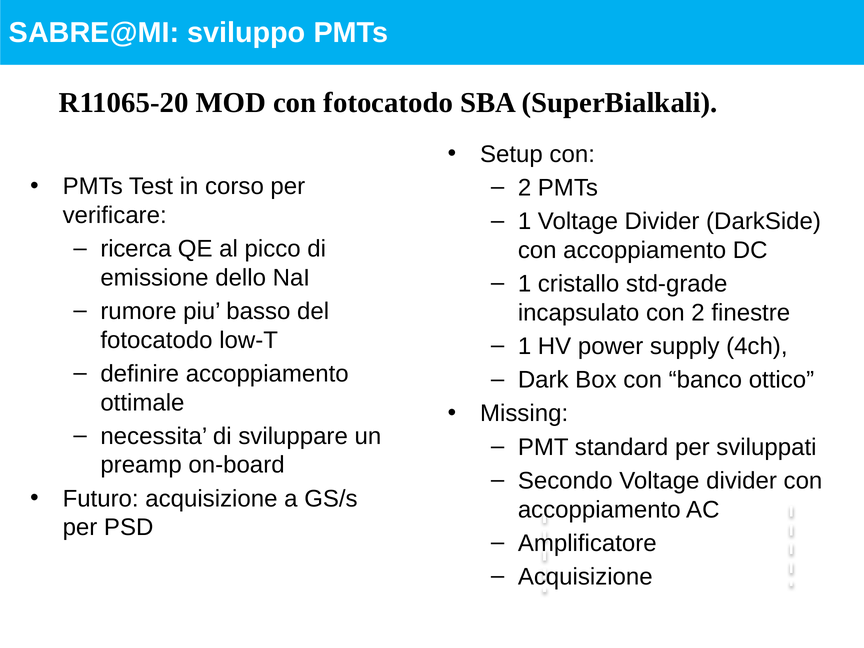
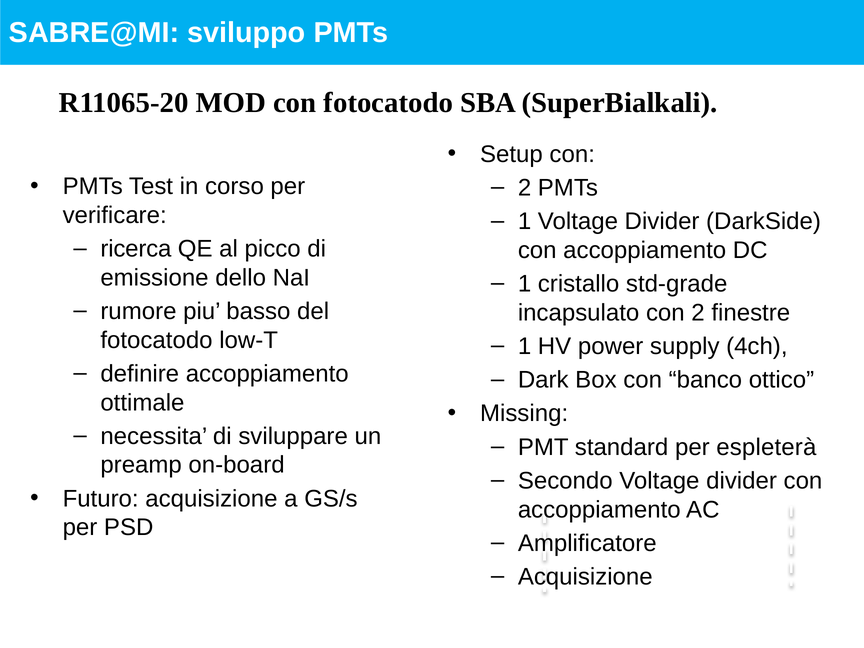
sviluppati: sviluppati -> espleterà
